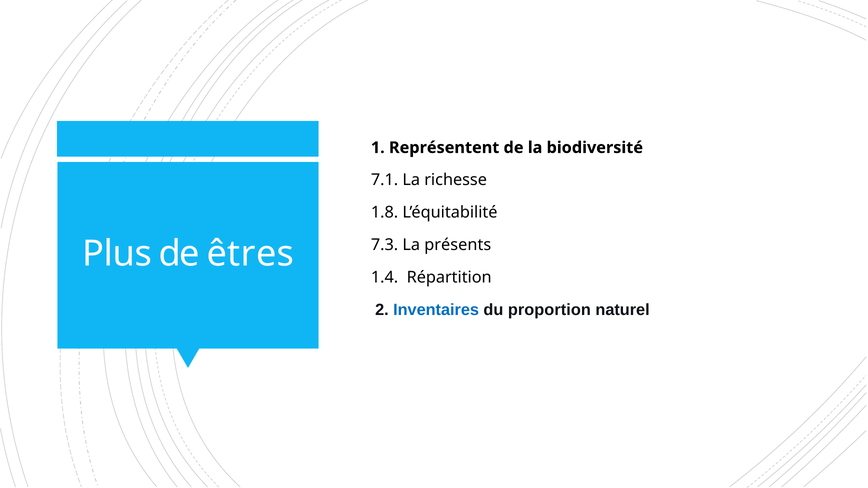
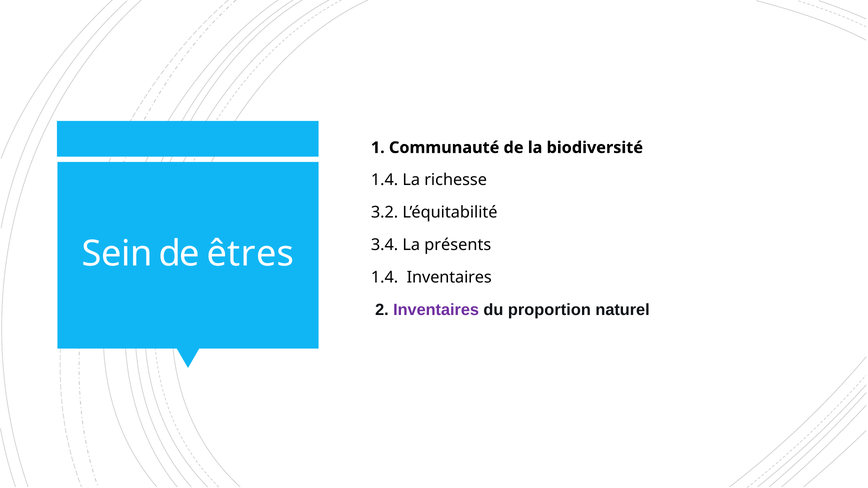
Représentent: Représentent -> Communauté
7.1 at (385, 180): 7.1 -> 1.4
1.8: 1.8 -> 3.2
7.3: 7.3 -> 3.4
Plus: Plus -> Sein
1.4 Répartition: Répartition -> Inventaires
Inventaires at (436, 310) colour: blue -> purple
